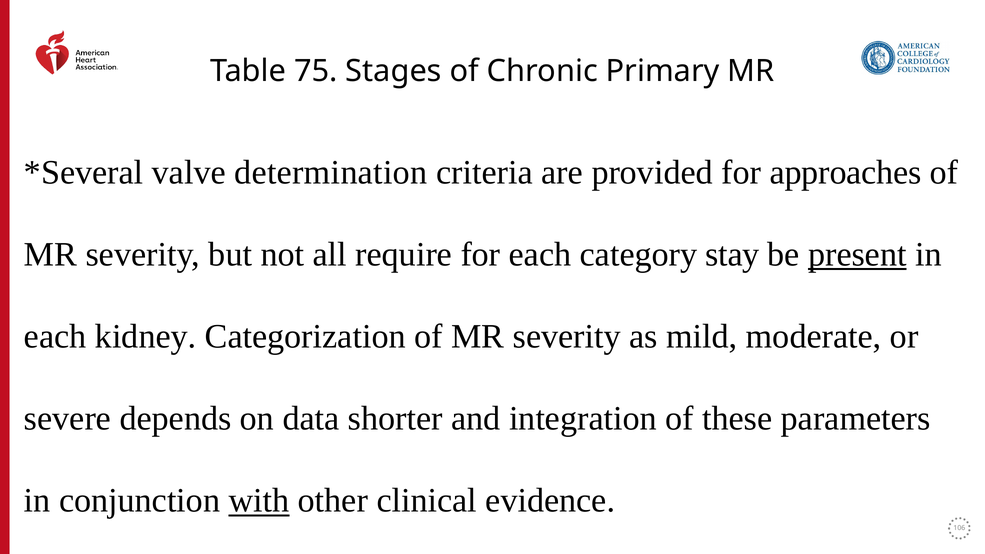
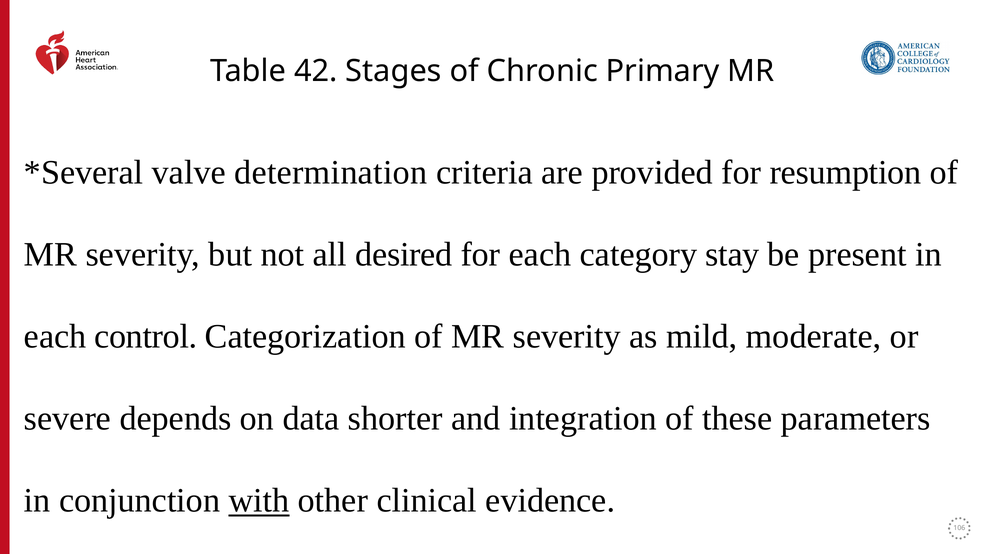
75: 75 -> 42
approaches: approaches -> resumption
require: require -> desired
present underline: present -> none
kidney: kidney -> control
